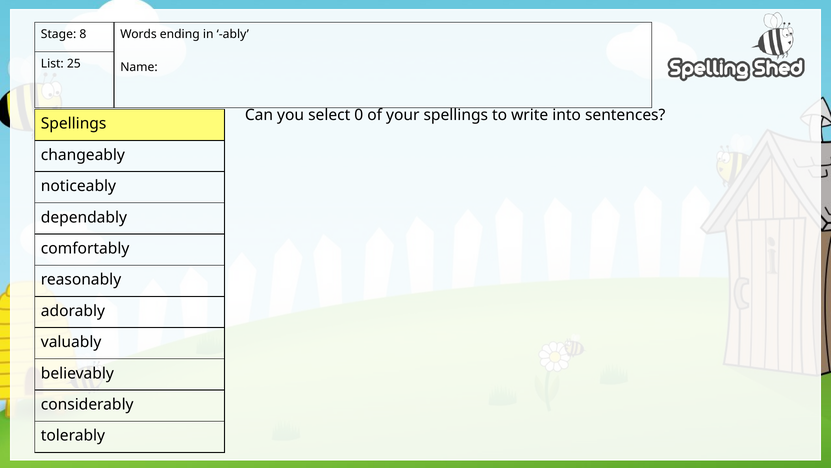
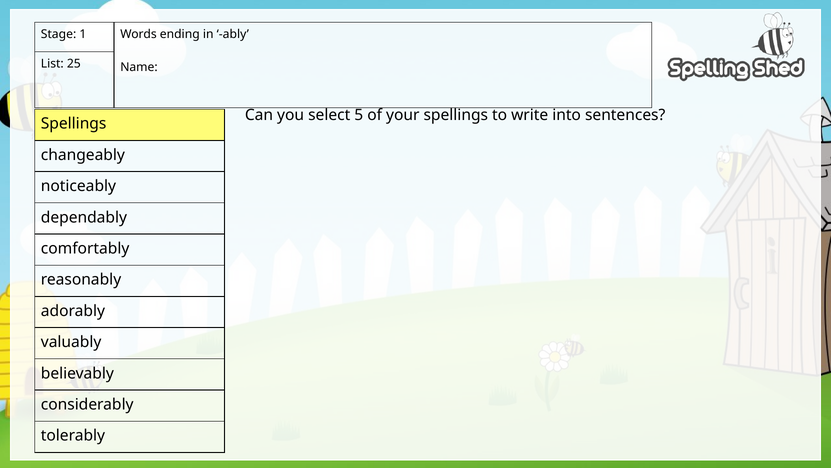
8: 8 -> 1
0: 0 -> 5
